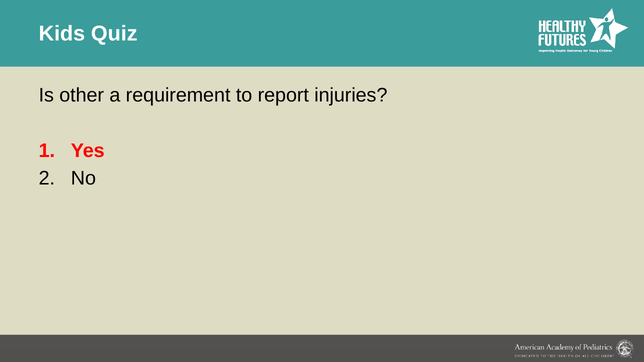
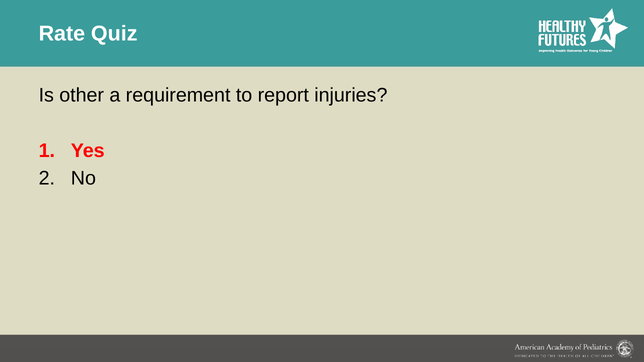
Kids: Kids -> Rate
